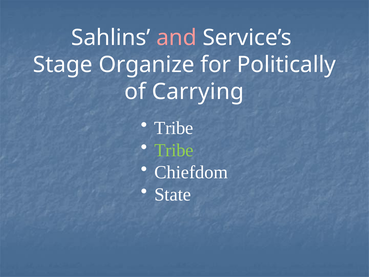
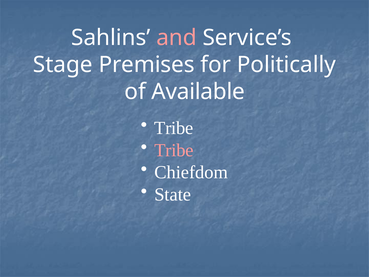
Organize: Organize -> Premises
Carrying: Carrying -> Available
Tribe at (174, 150) colour: light green -> pink
